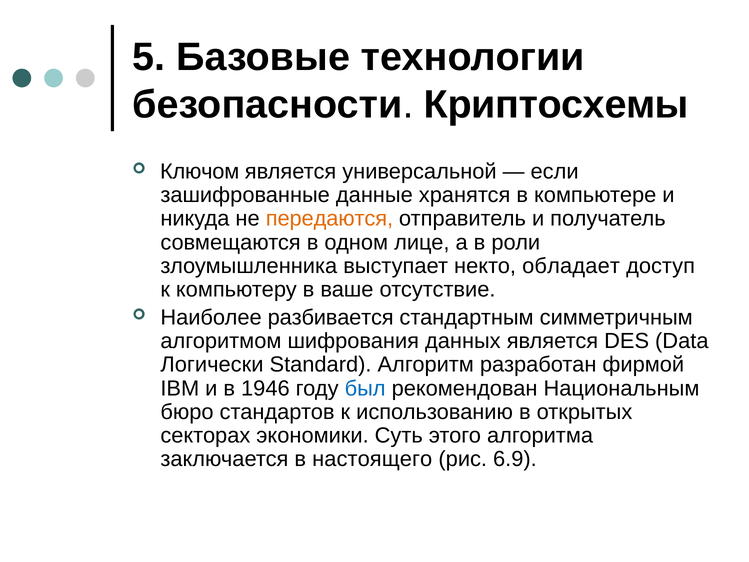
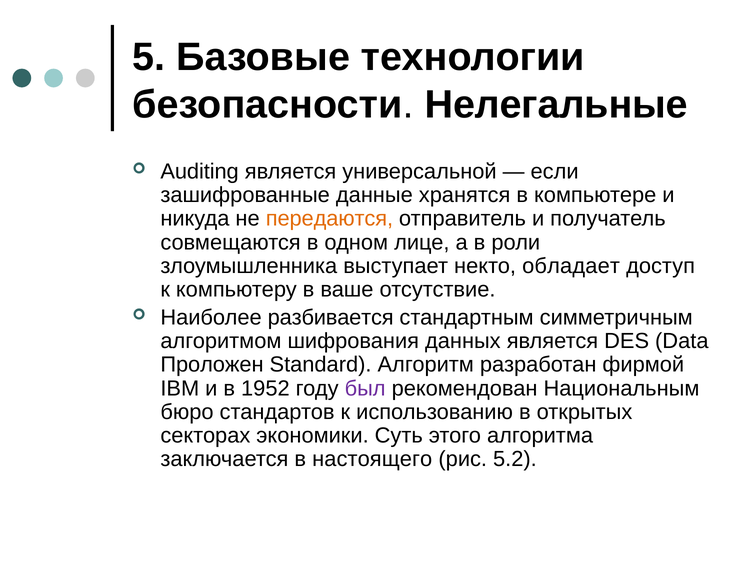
Криптосхемы: Криптосхемы -> Нелегальные
Ключом: Ключом -> Auditing
Логически: Логически -> Проложен
1946: 1946 -> 1952
был colour: blue -> purple
6.9: 6.9 -> 5.2
